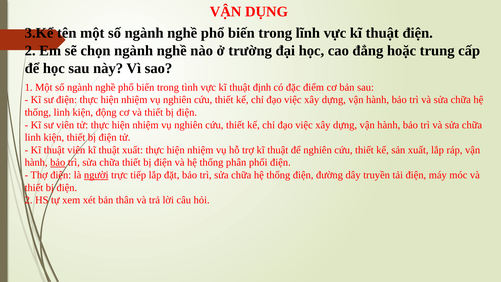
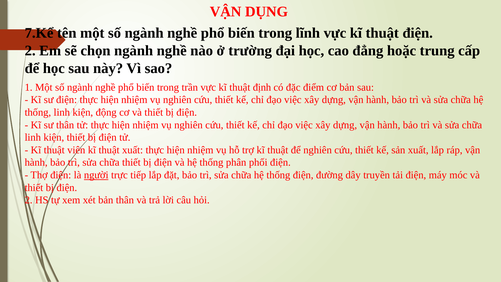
3.Kể: 3.Kể -> 7.Kể
tình: tình -> trần
sư viên: viên -> thân
bảo at (58, 162) underline: present -> none
